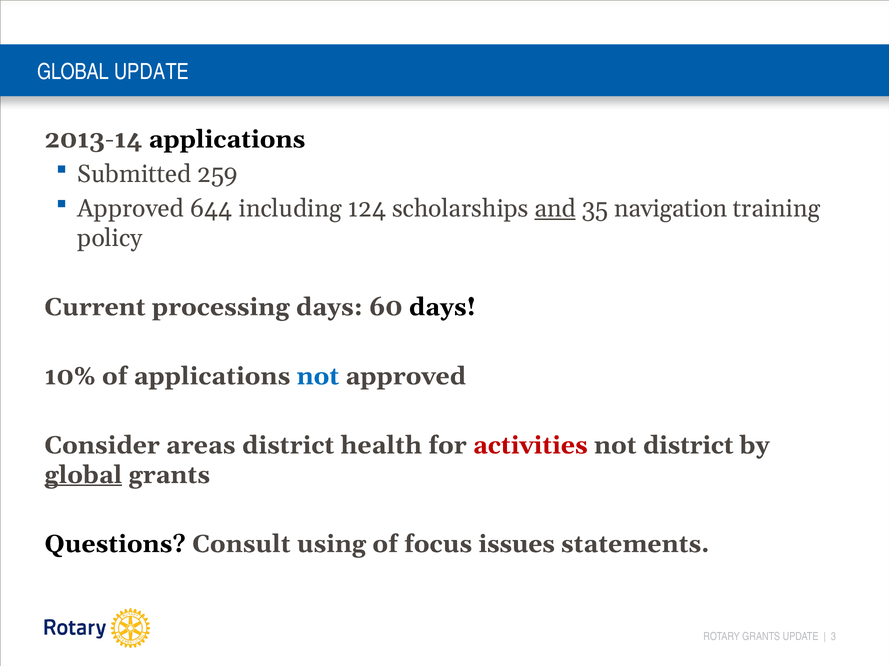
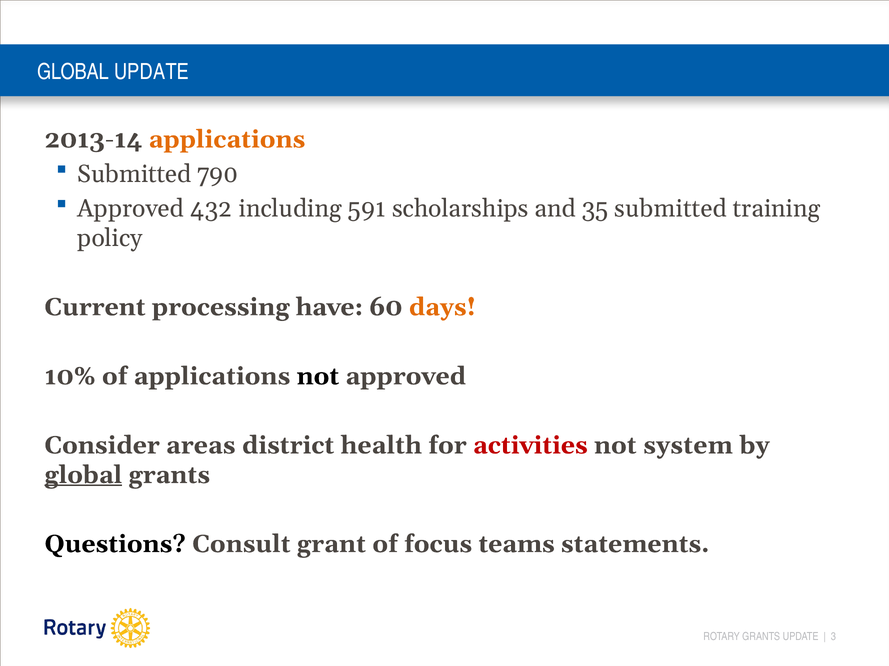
applications at (227, 139) colour: black -> orange
259: 259 -> 790
644: 644 -> 432
124: 124 -> 591
and underline: present -> none
35 navigation: navigation -> submitted
processing days: days -> have
days at (442, 307) colour: black -> orange
not at (318, 377) colour: blue -> black
not district: district -> system
using: using -> grant
issues: issues -> teams
